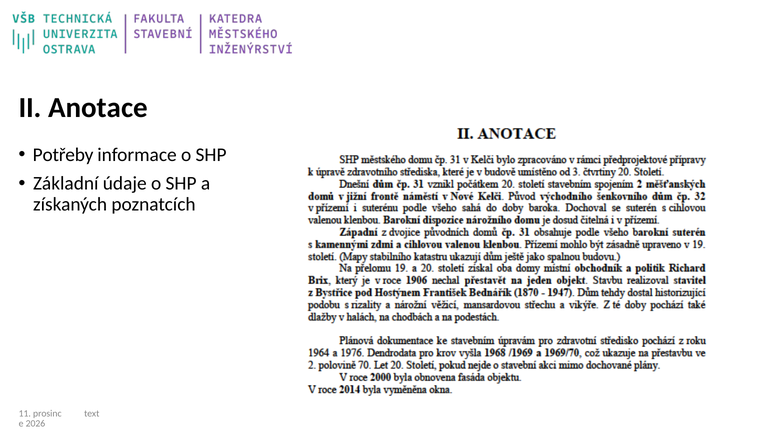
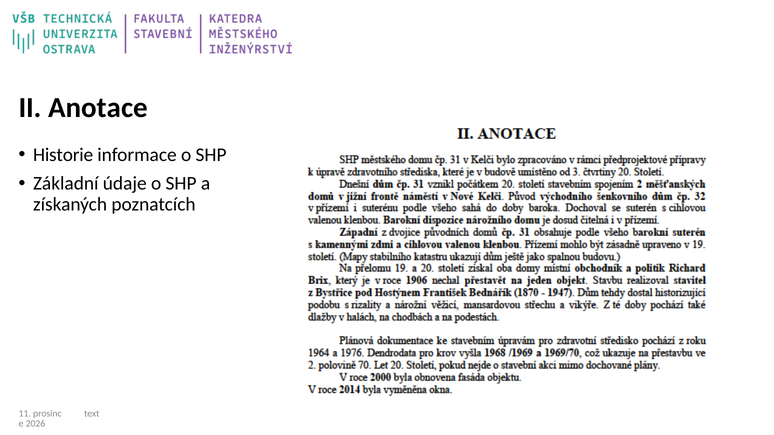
Potřeby: Potřeby -> Historie
